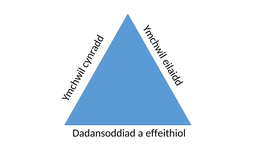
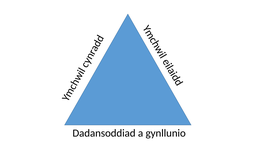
effeithiol: effeithiol -> gynllunio
